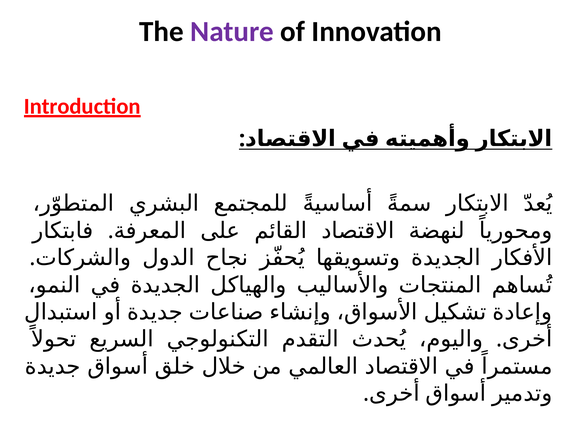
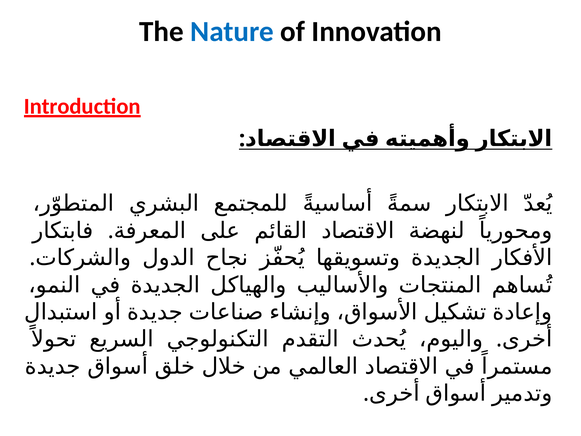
Nature colour: purple -> blue
